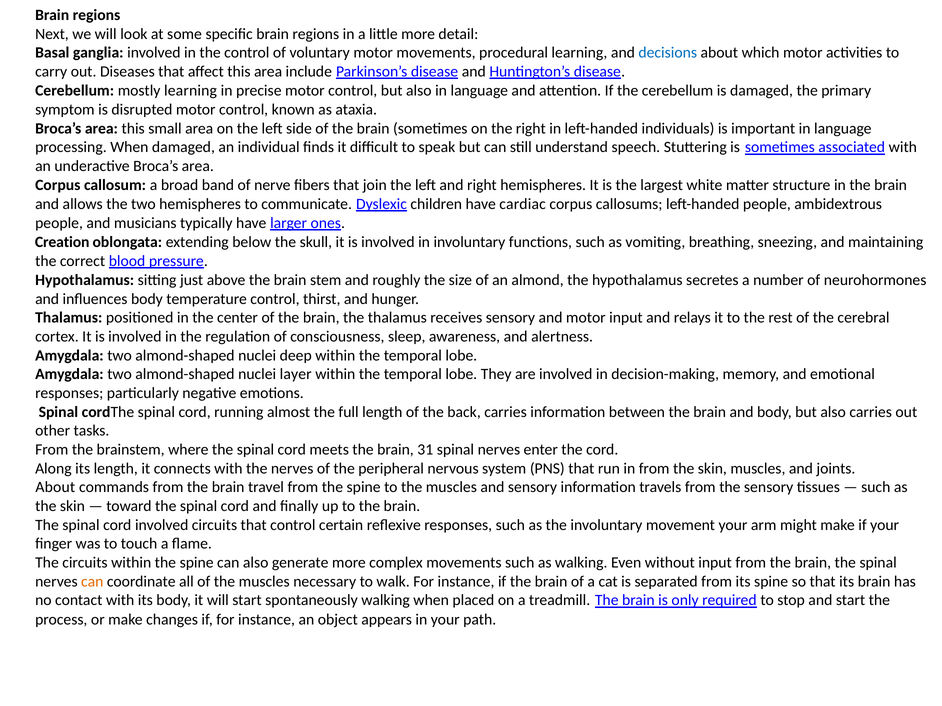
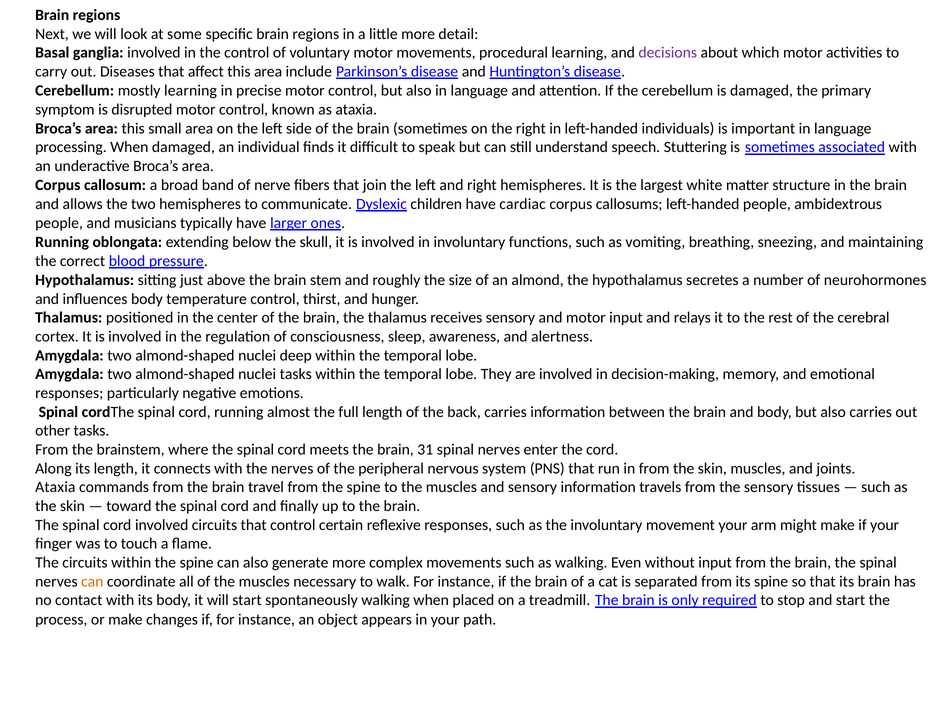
decisions colour: blue -> purple
Creation at (62, 242): Creation -> Running
nuclei layer: layer -> tasks
About at (55, 488): About -> Ataxia
